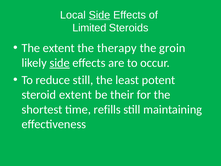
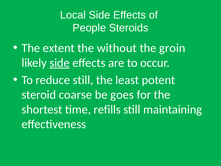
Side at (100, 15) underline: present -> none
Limited: Limited -> People
therapy: therapy -> without
steroid extent: extent -> coarse
their: their -> goes
